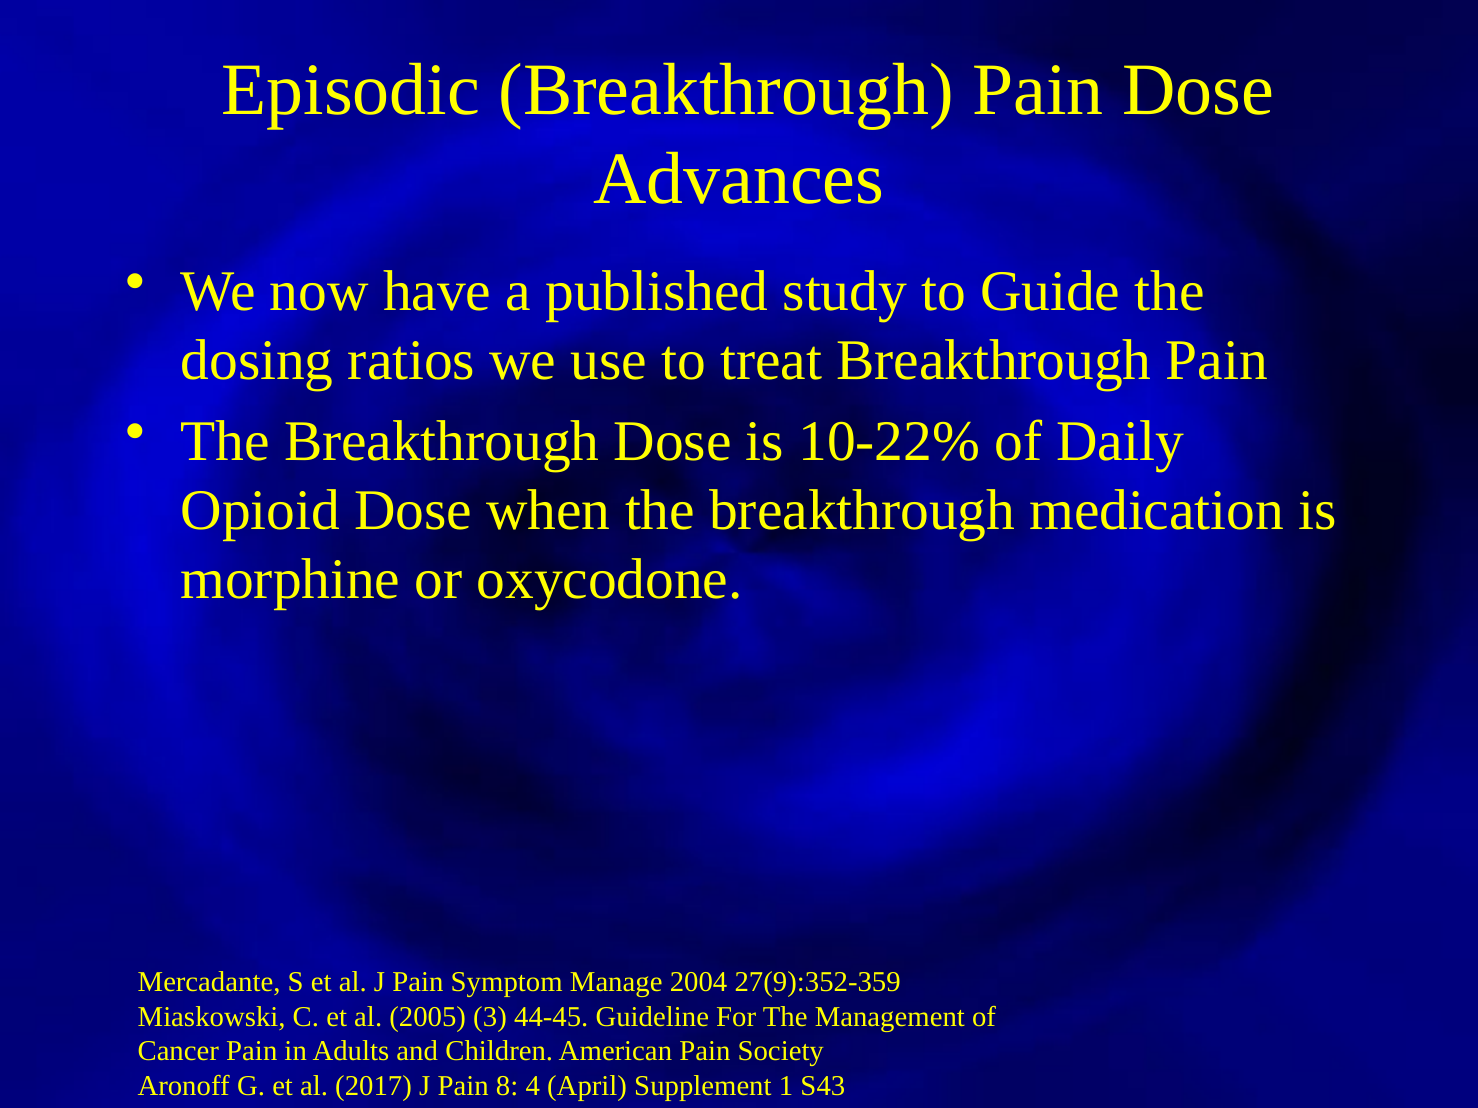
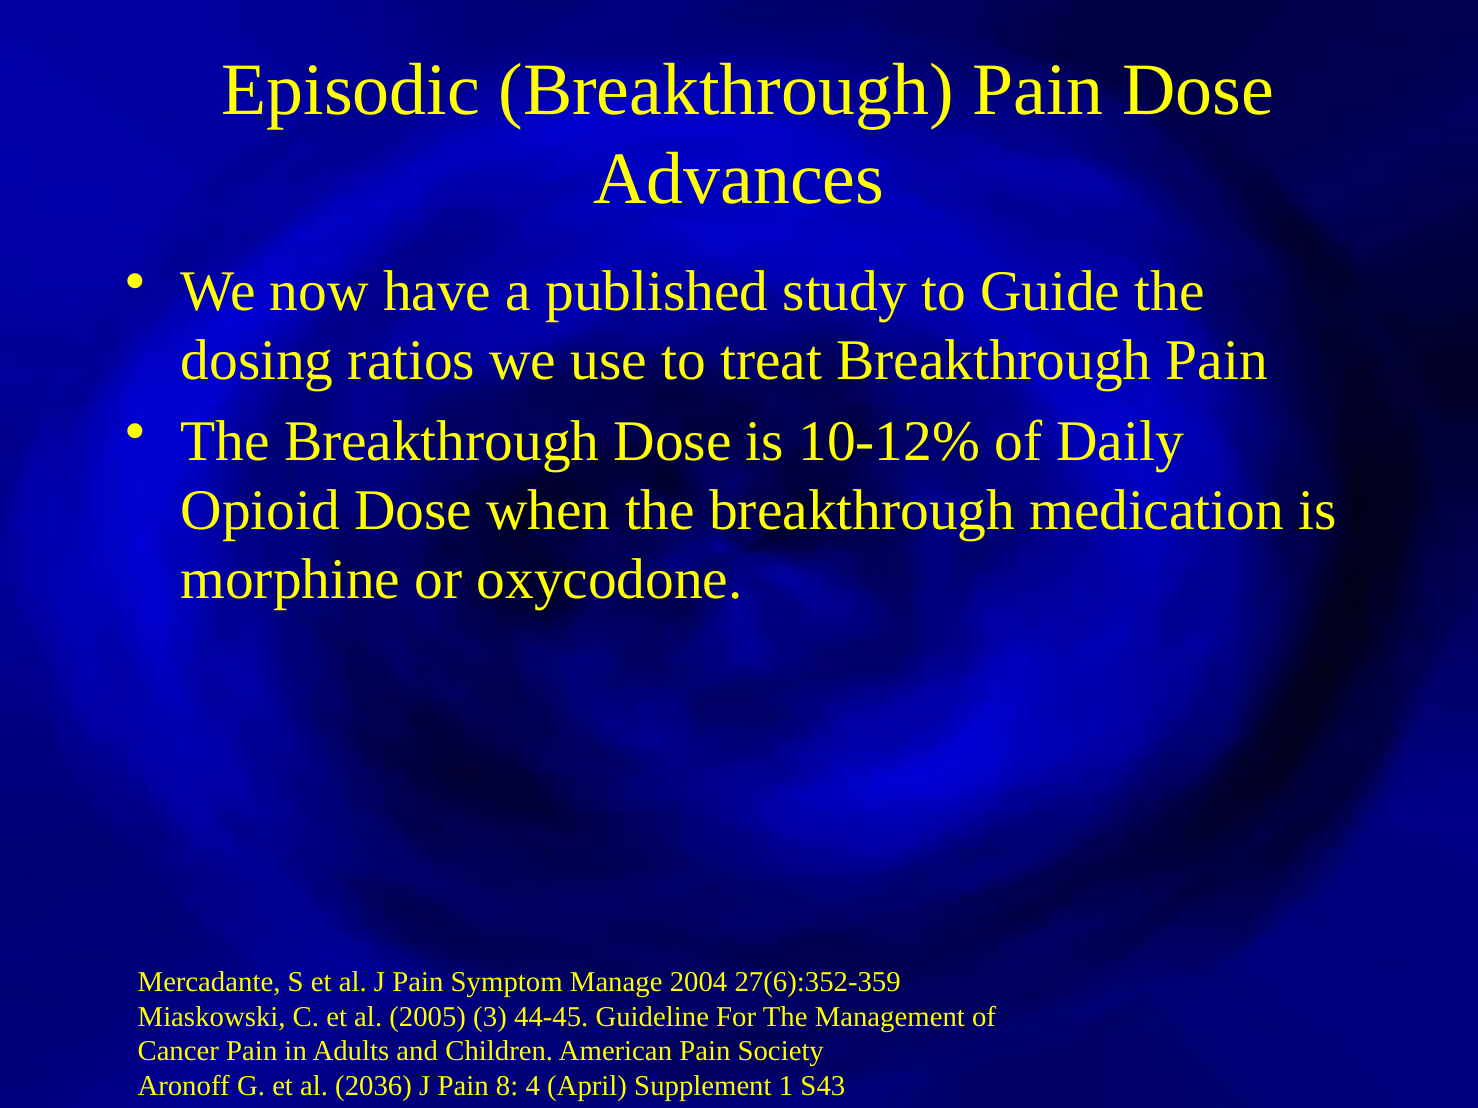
10-22%: 10-22% -> 10-12%
27(9):352-359: 27(9):352-359 -> 27(6):352-359
2017: 2017 -> 2036
